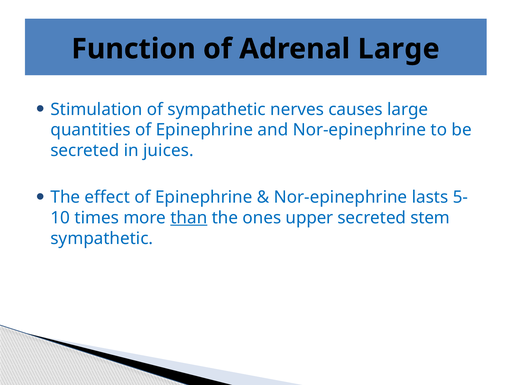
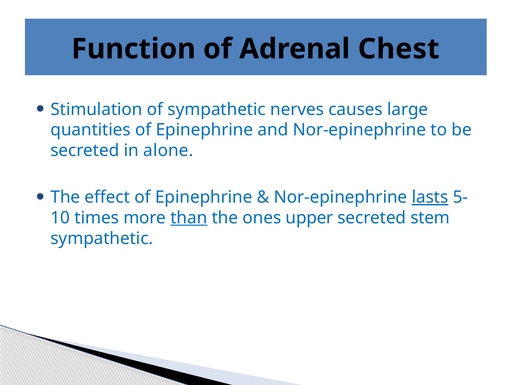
Adrenal Large: Large -> Chest
juices: juices -> alone
lasts underline: none -> present
